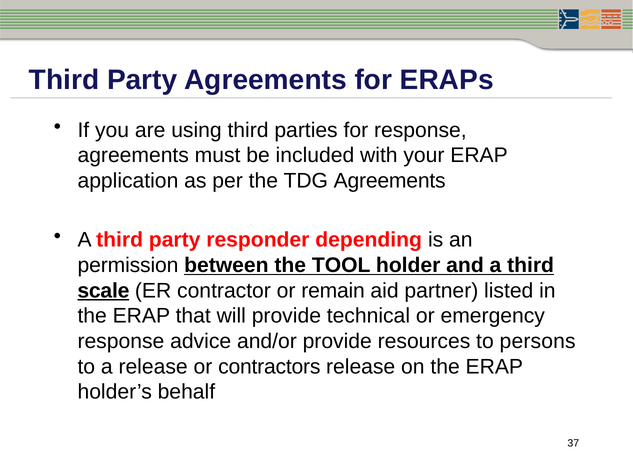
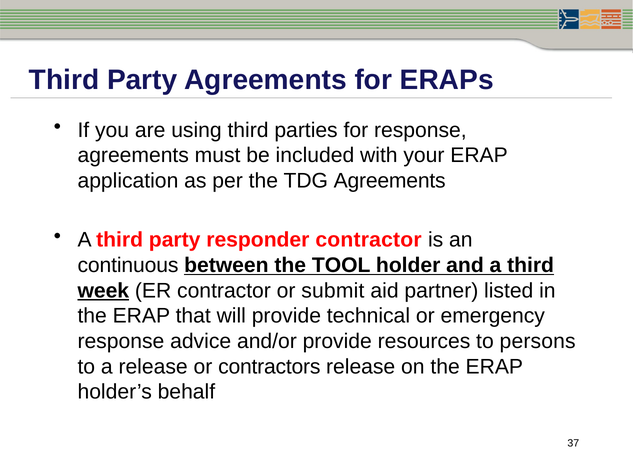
responder depending: depending -> contractor
permission: permission -> continuous
scale: scale -> week
remain: remain -> submit
